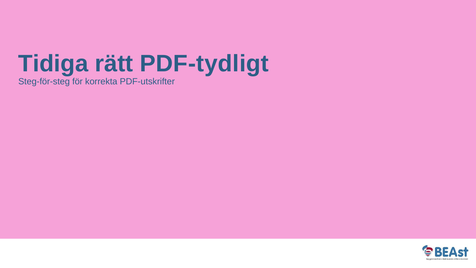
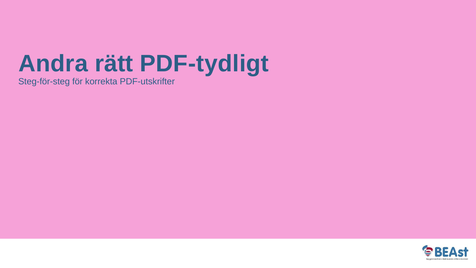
Tidiga: Tidiga -> Andra
